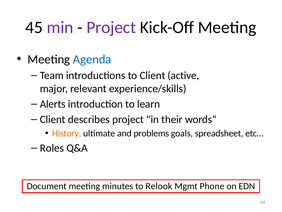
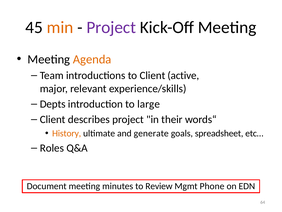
min colour: purple -> orange
Agenda colour: blue -> orange
Alerts: Alerts -> Depts
learn: learn -> large
problems: problems -> generate
Relook: Relook -> Review
